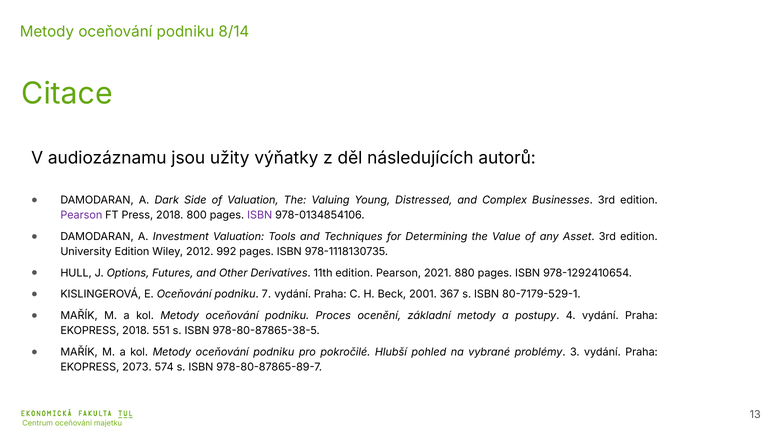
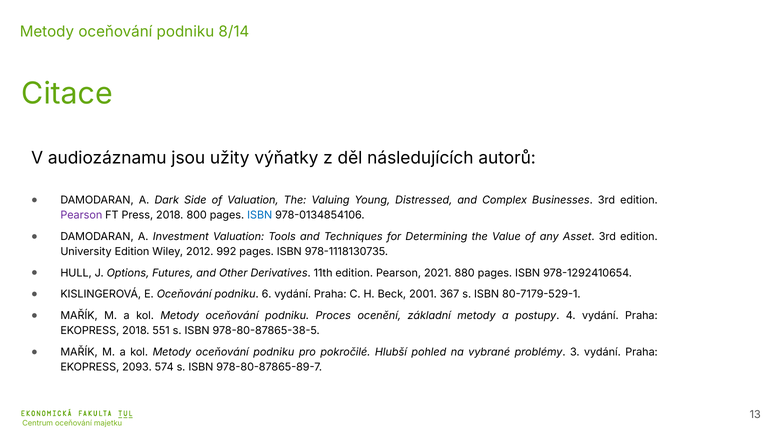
ISBN at (260, 215) colour: purple -> blue
7: 7 -> 6
2073: 2073 -> 2093
